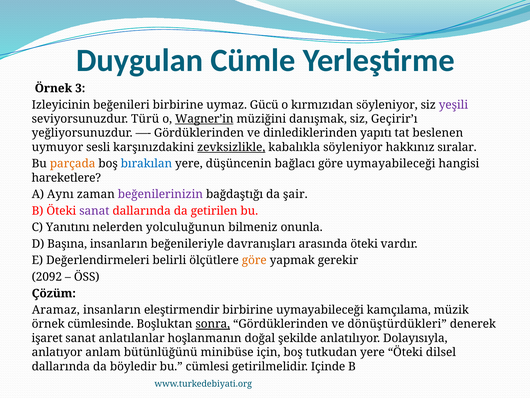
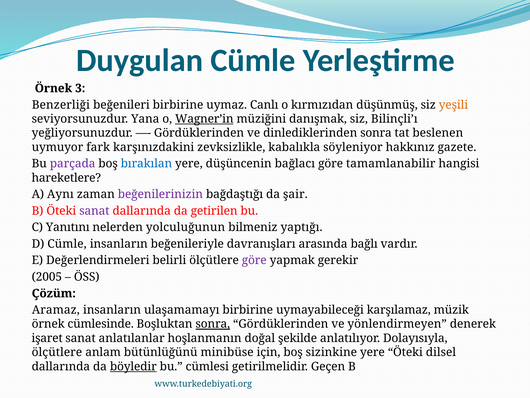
Izleyicinin: Izleyicinin -> Benzerliği
Gücü: Gücü -> Canlı
kırmızıdan söyleniyor: söyleniyor -> düşünmüş
yeşili colour: purple -> orange
Türü: Türü -> Yana
Geçirir’ı: Geçirir’ı -> Bilinçli’ı
dinlediklerinden yapıtı: yapıtı -> sonra
sesli: sesli -> fark
zevksizlikle underline: present -> none
sıralar: sıralar -> gazete
parçada colour: orange -> purple
göre uymayabileceği: uymayabileceği -> tamamlanabilir
onunla: onunla -> yaptığı
D Başına: Başına -> Cümle
arasında öteki: öteki -> bağlı
göre at (254, 260) colour: orange -> purple
2092: 2092 -> 2005
eleştirmendir: eleştirmendir -> ulaşamamayı
kamçılama: kamçılama -> karşılamaz
dönüştürdükleri: dönüştürdükleri -> yönlendirmeyen
anlatıyor at (57, 352): anlatıyor -> ölçütlere
tutkudan: tutkudan -> sizinkine
böyledir underline: none -> present
Içinde: Içinde -> Geçen
